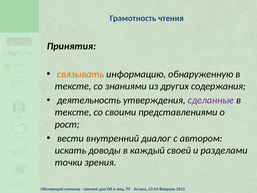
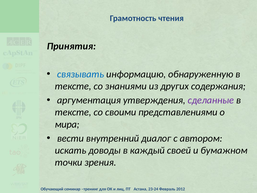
связывать colour: orange -> blue
деятельность: деятельность -> аргументация
рост: рост -> мира
разделами: разделами -> бумажном
